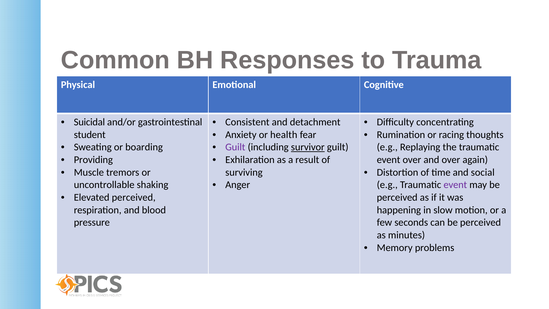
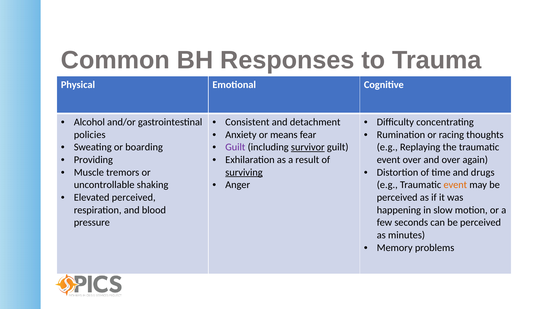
Suicidal: Suicidal -> Alcohol
health: health -> means
student: student -> policies
social: social -> drugs
surviving underline: none -> present
event at (455, 185) colour: purple -> orange
